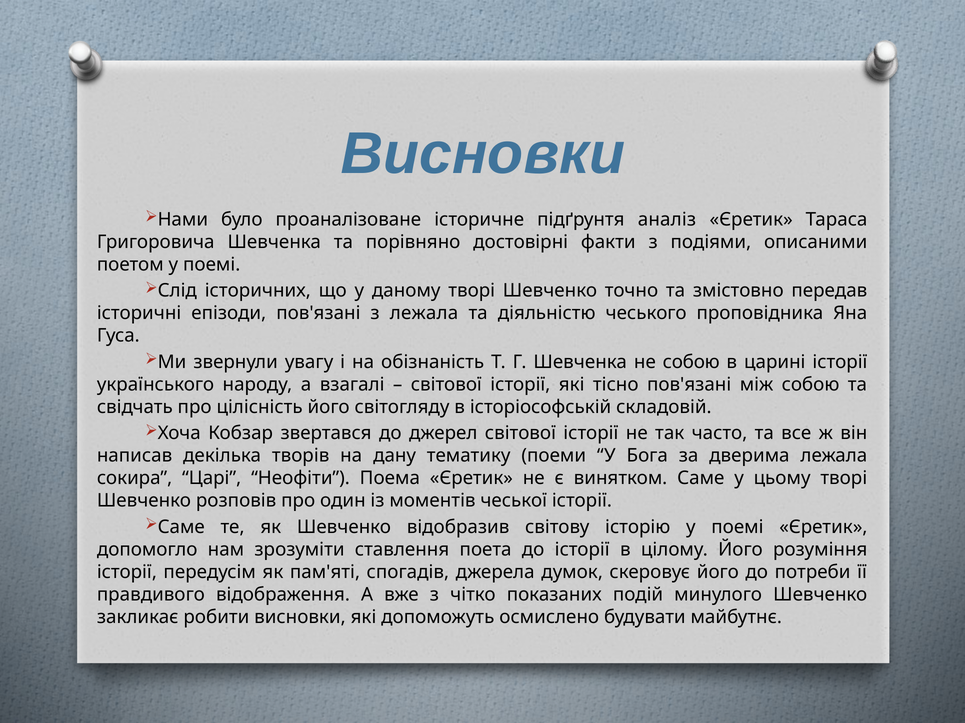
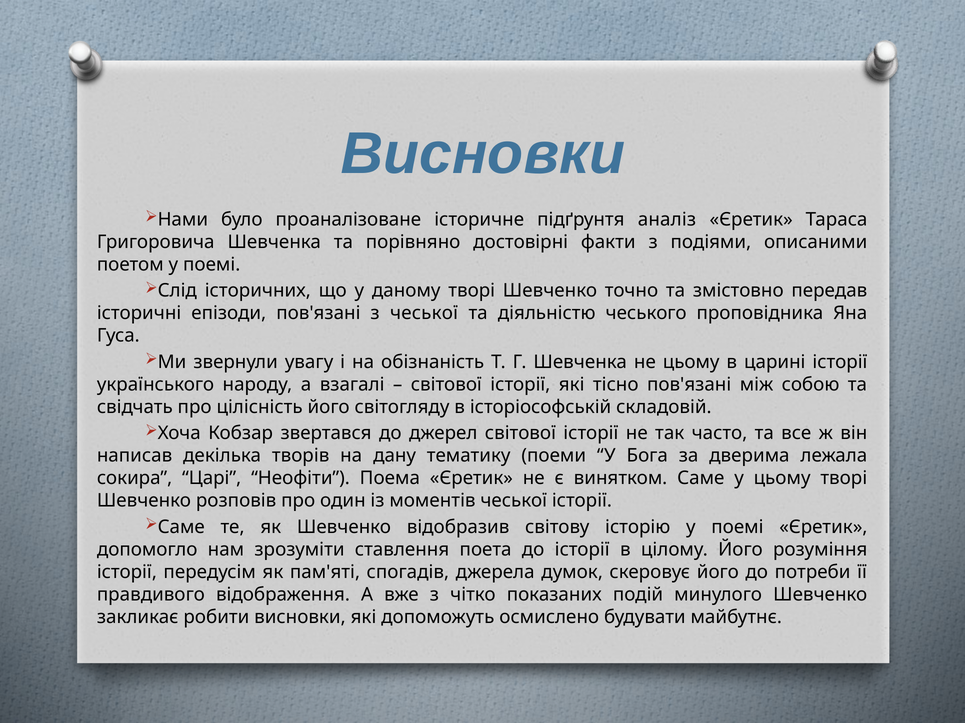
з лежала: лежала -> чеської
не собою: собою -> цьому
